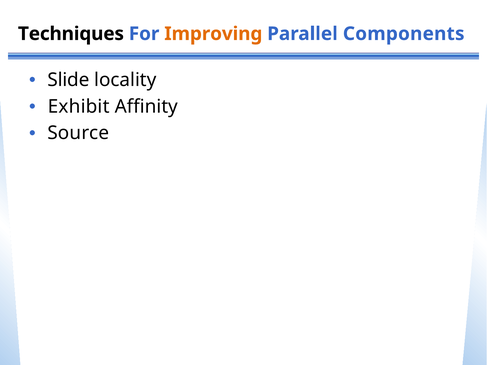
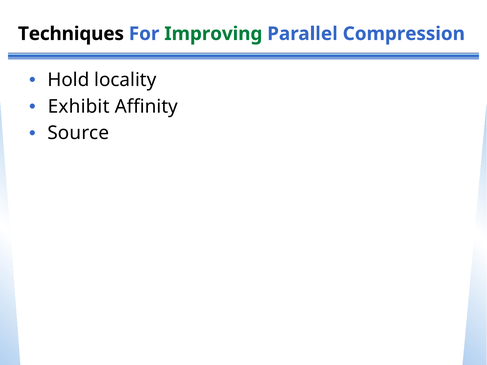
Improving colour: orange -> green
Components: Components -> Compression
Slide: Slide -> Hold
